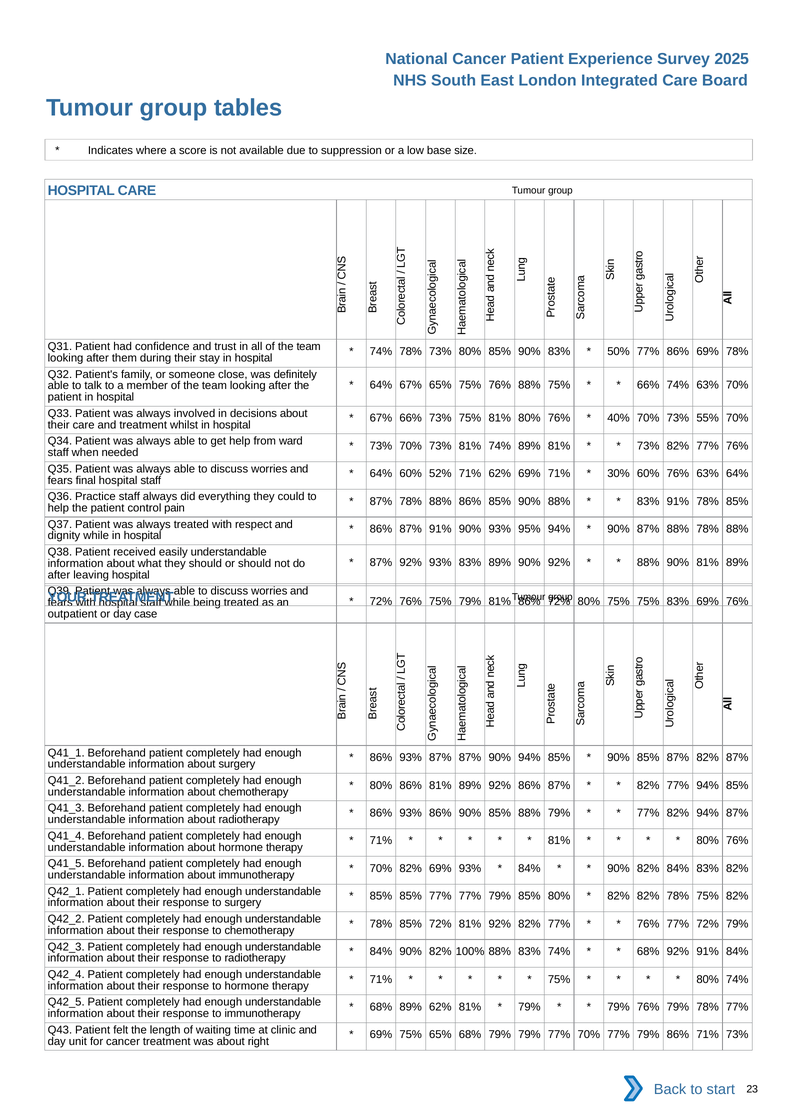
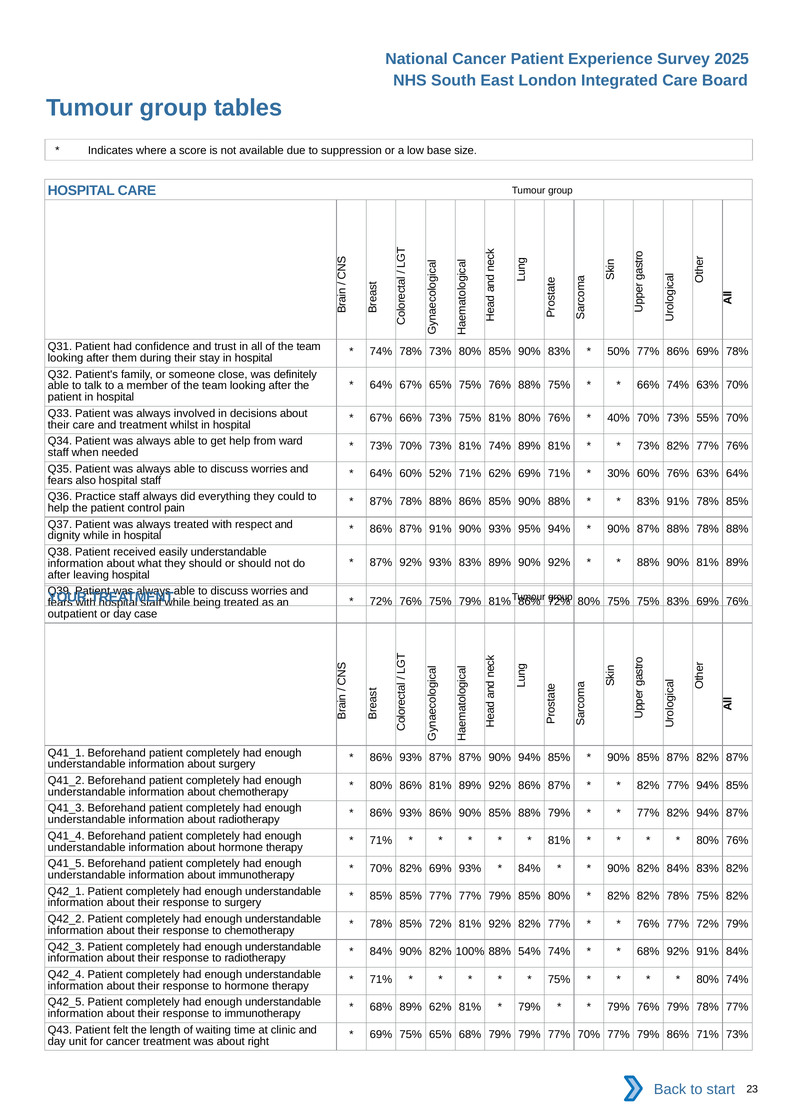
final: final -> also
88% 83%: 83% -> 54%
